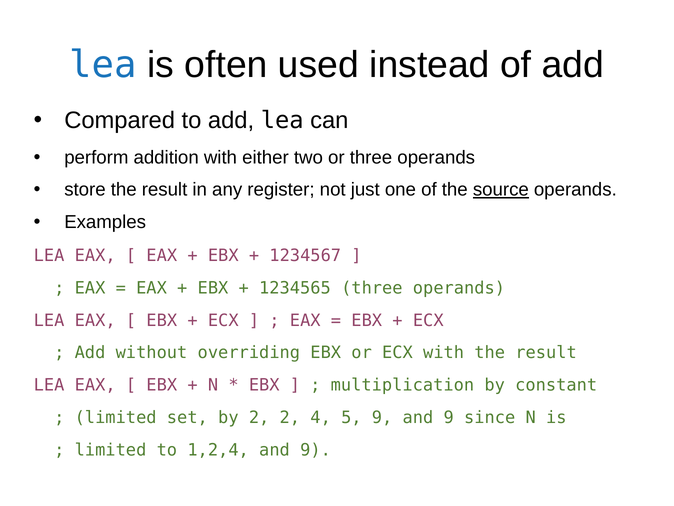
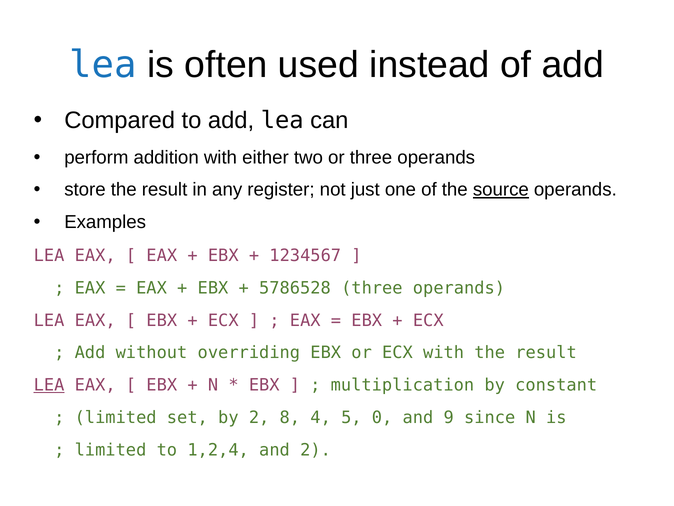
1234565: 1234565 -> 5786528
LEA at (49, 385) underline: none -> present
2 2: 2 -> 8
5 9: 9 -> 0
1,2,4 and 9: 9 -> 2
